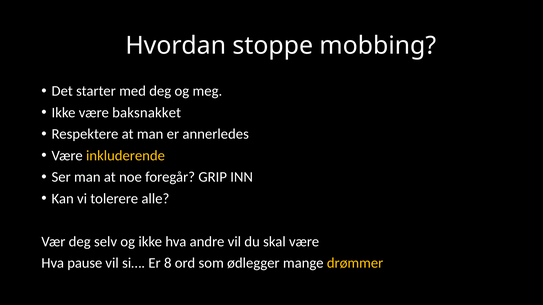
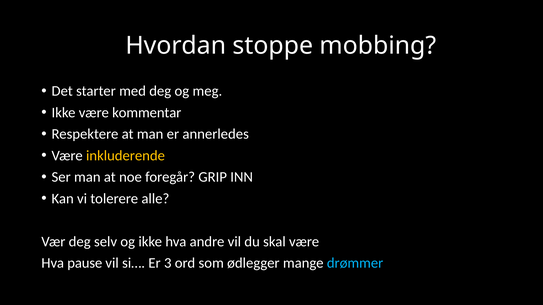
baksnakket: baksnakket -> kommentar
8: 8 -> 3
drømmer colour: yellow -> light blue
